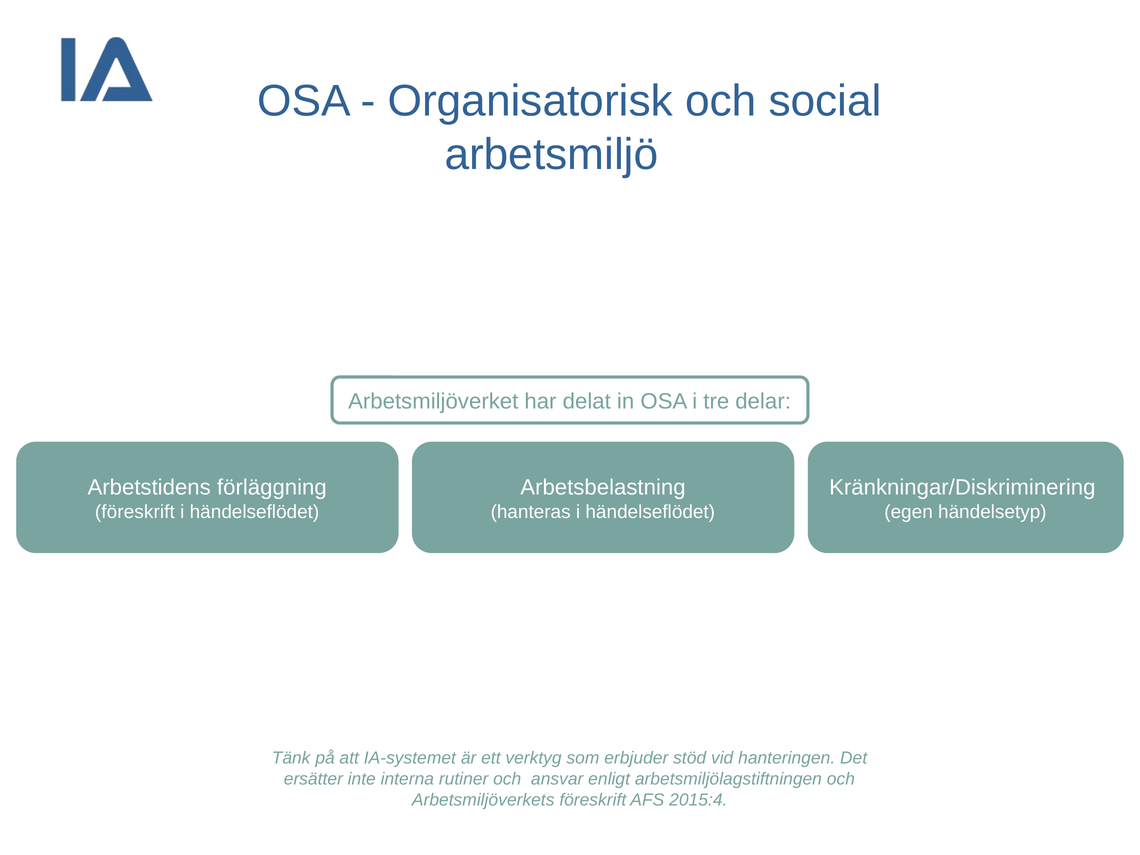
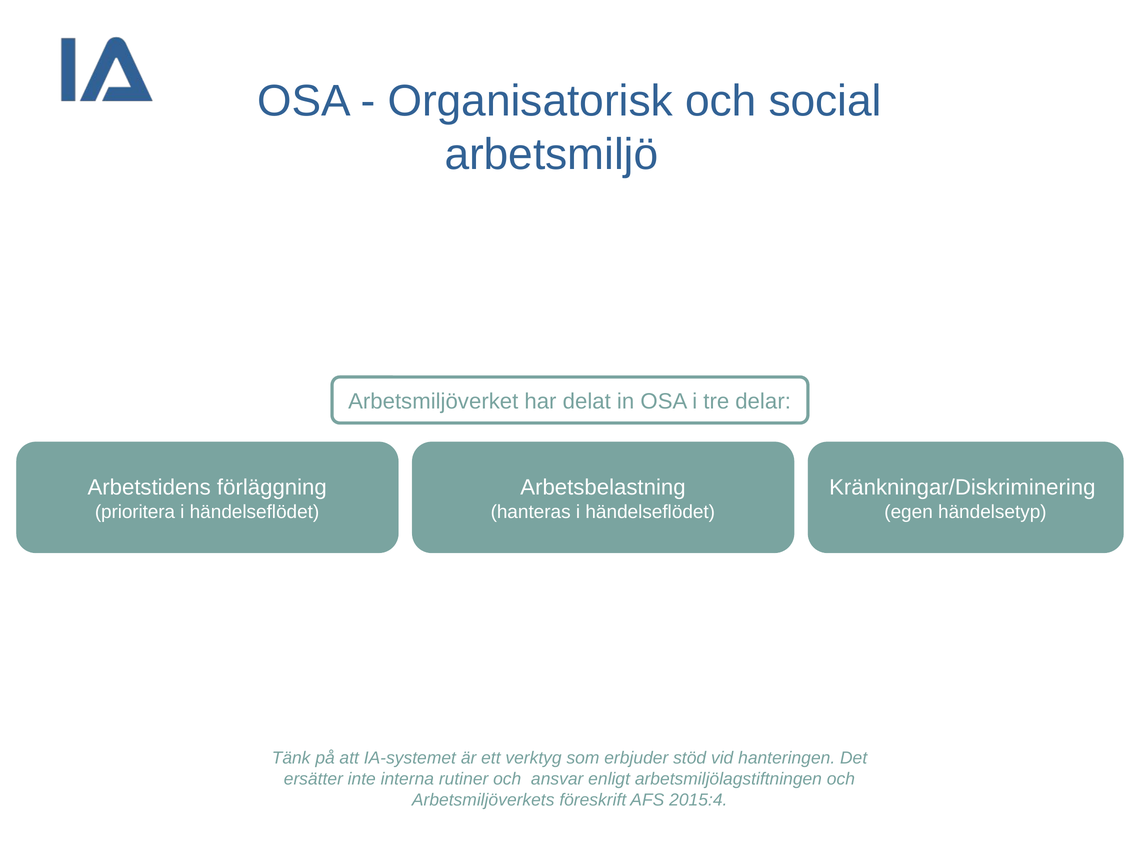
föreskrift at (135, 512): föreskrift -> prioritera
